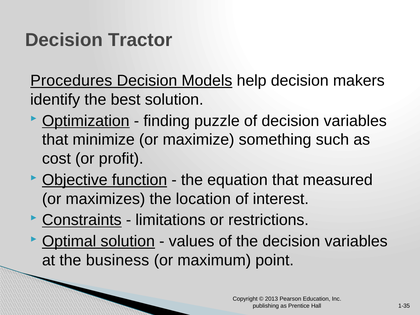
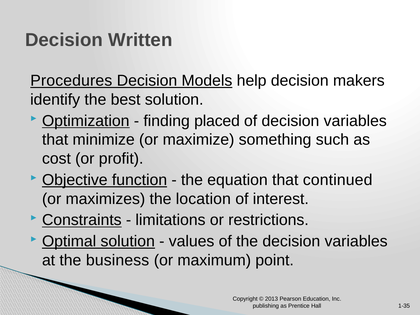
Tractor: Tractor -> Written
puzzle: puzzle -> placed
measured: measured -> continued
